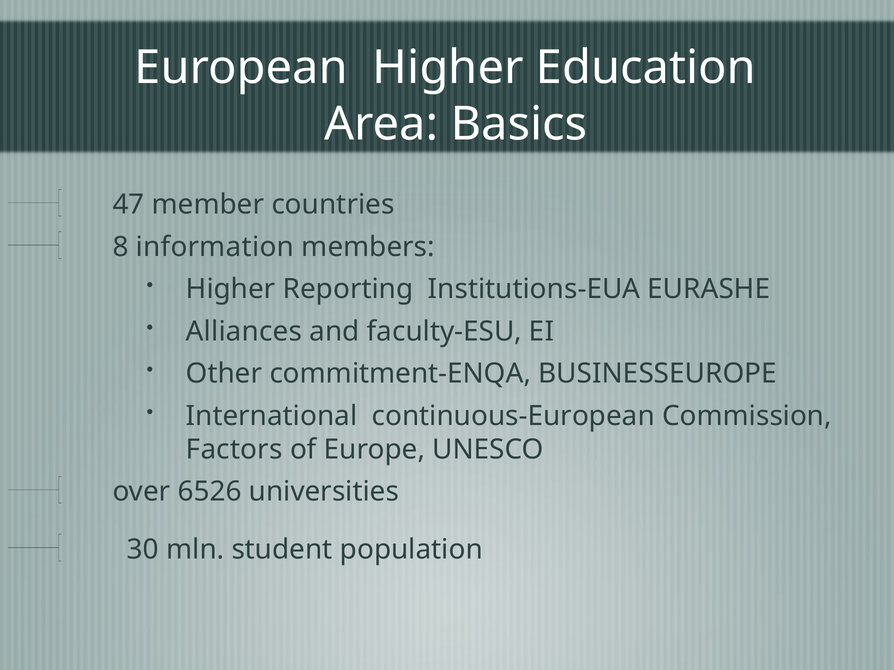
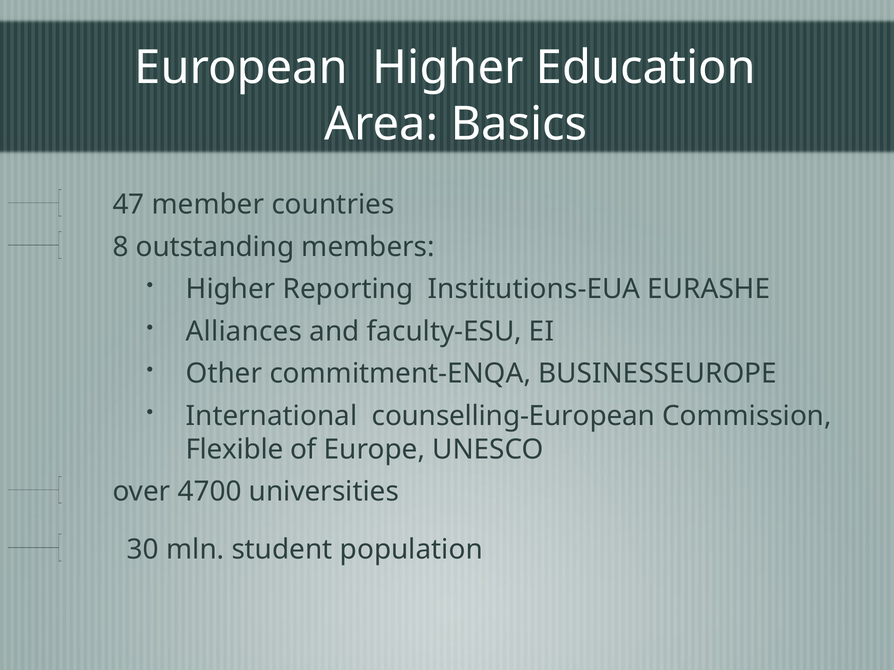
information: information -> outstanding
continuous-European: continuous-European -> counselling-European
Factors: Factors -> Flexible
6526: 6526 -> 4700
